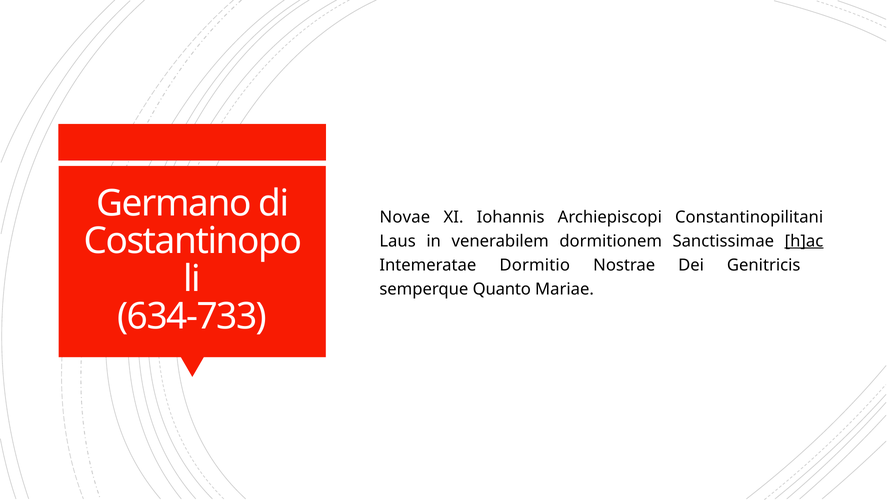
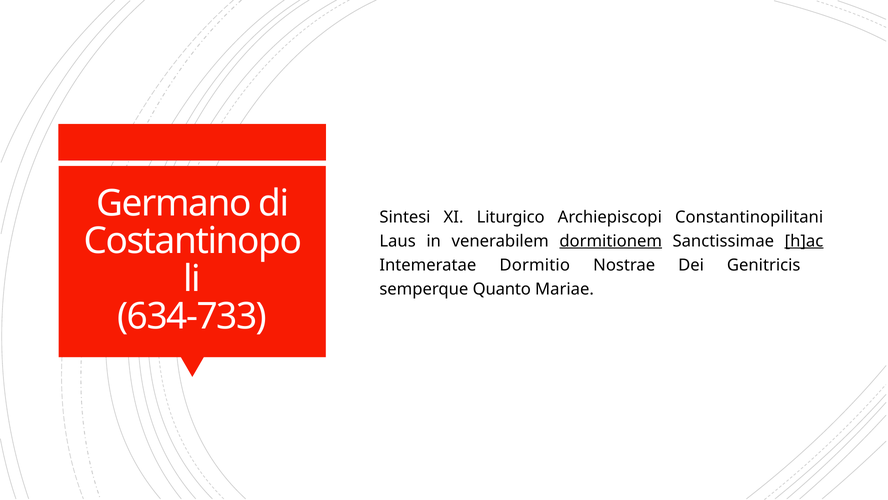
Novae: Novae -> Sintesi
Iohannis: Iohannis -> Liturgico
dormitionem underline: none -> present
